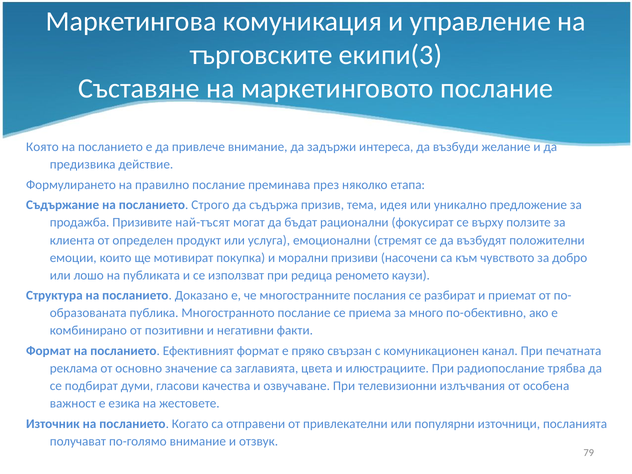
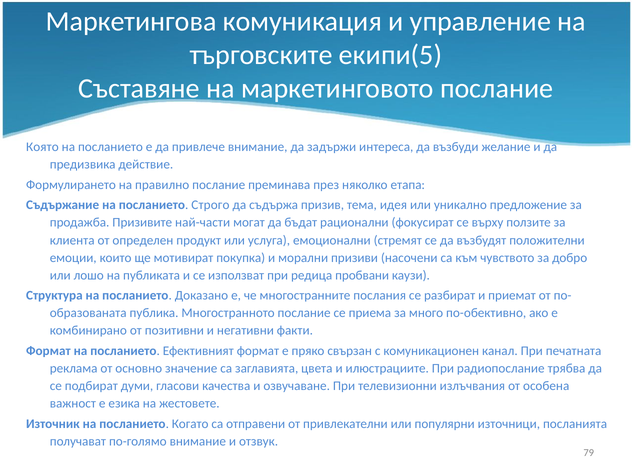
екипи(3: екипи(3 -> екипи(5
най-тъсят: най-тъсят -> най-части
реномето: реномето -> пробвани
